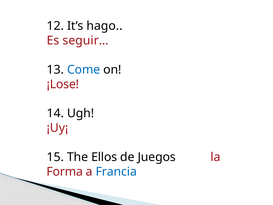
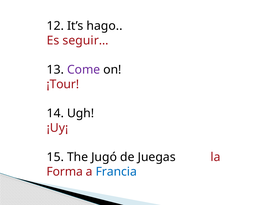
Come colour: blue -> purple
¡Lose: ¡Lose -> ¡Tour
Ellos: Ellos -> Jugó
Juegos: Juegos -> Juegas
